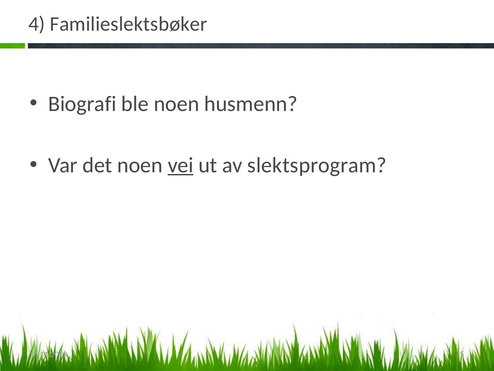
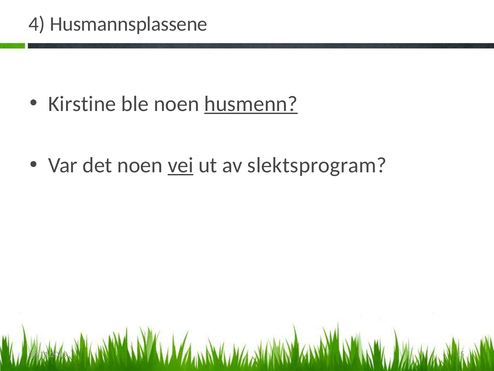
Familieslektsbøker: Familieslektsbøker -> Husmannsplassene
Biografi: Biografi -> Kirstine
husmenn underline: none -> present
